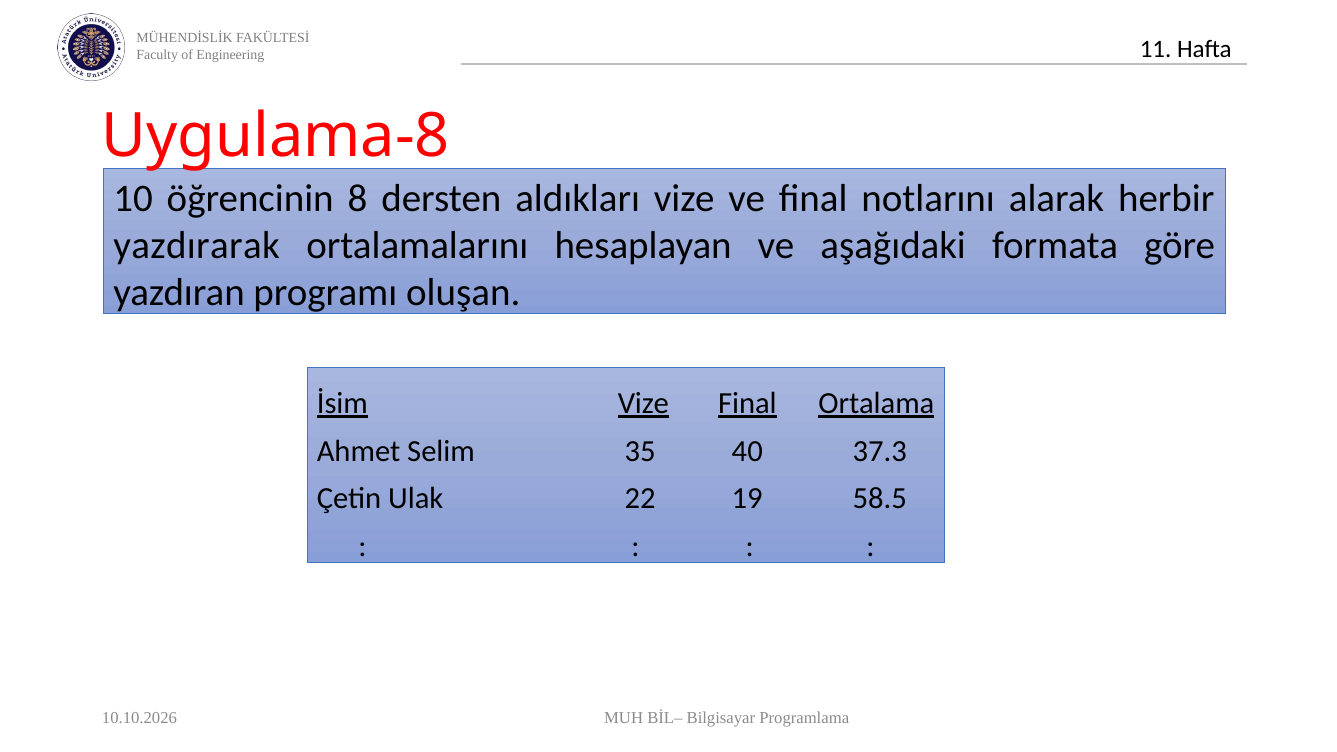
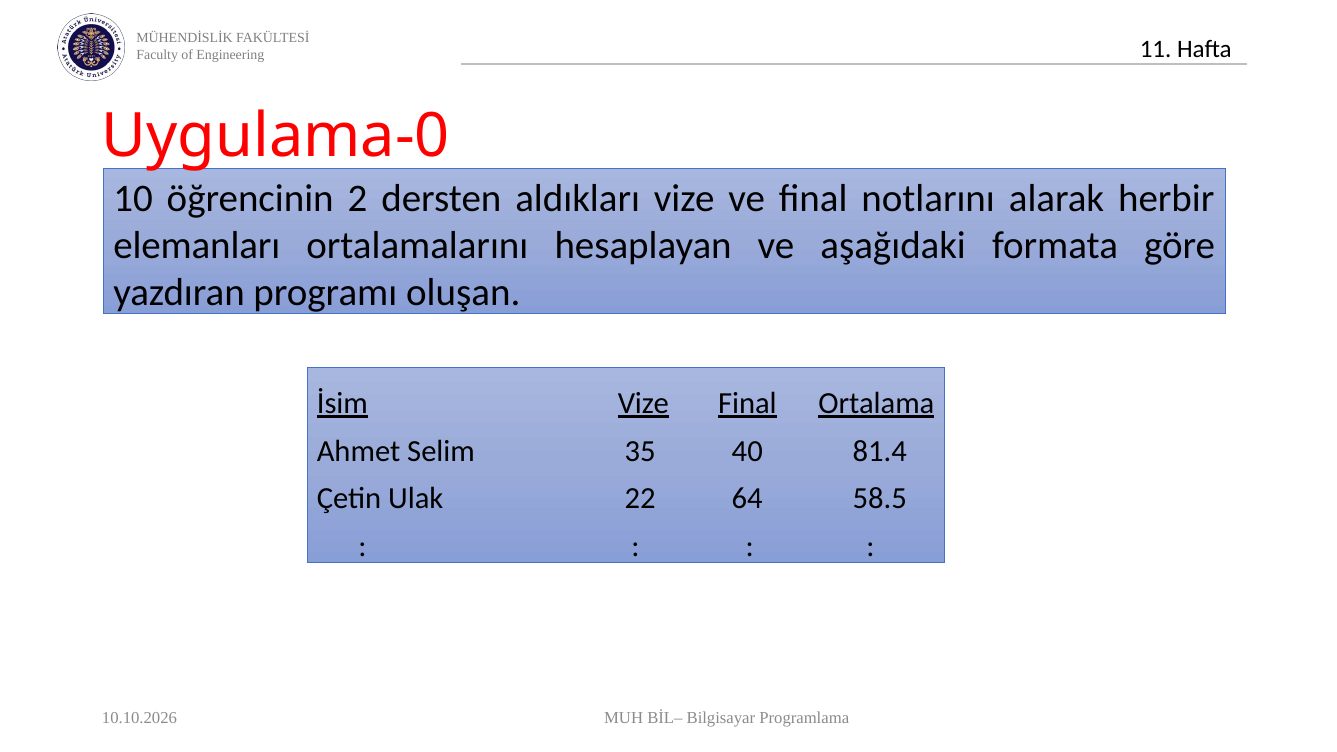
Uygulama-8: Uygulama-8 -> Uygulama-0
8: 8 -> 2
yazdırarak: yazdırarak -> elemanları
37.3: 37.3 -> 81.4
19: 19 -> 64
